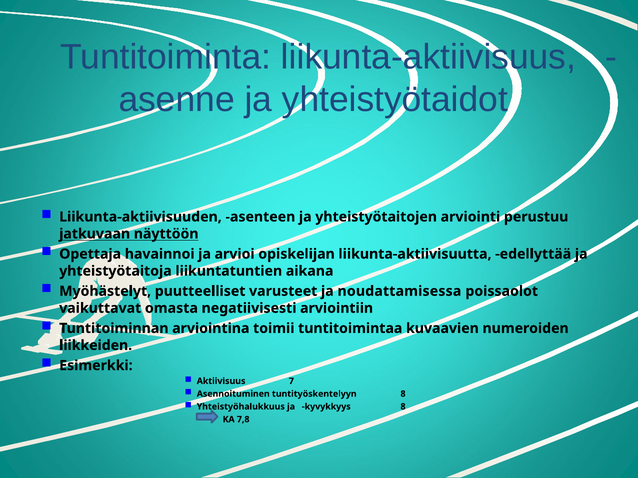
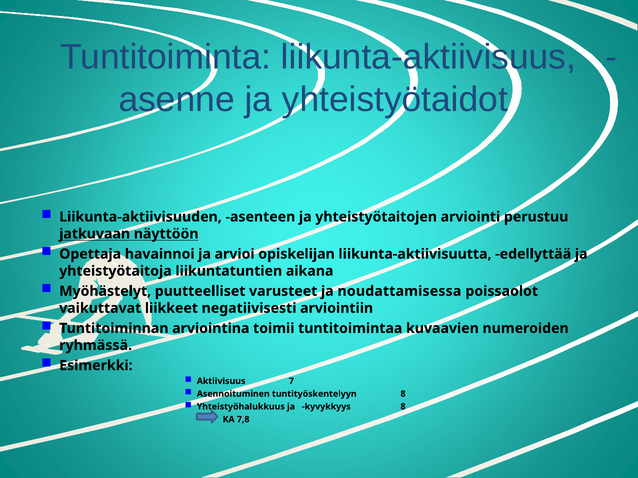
omasta: omasta -> liikkeet
liikkeiden: liikkeiden -> ryhmässä
